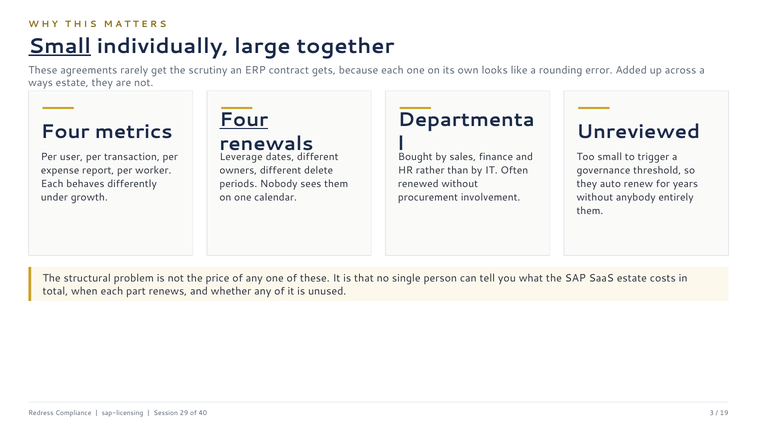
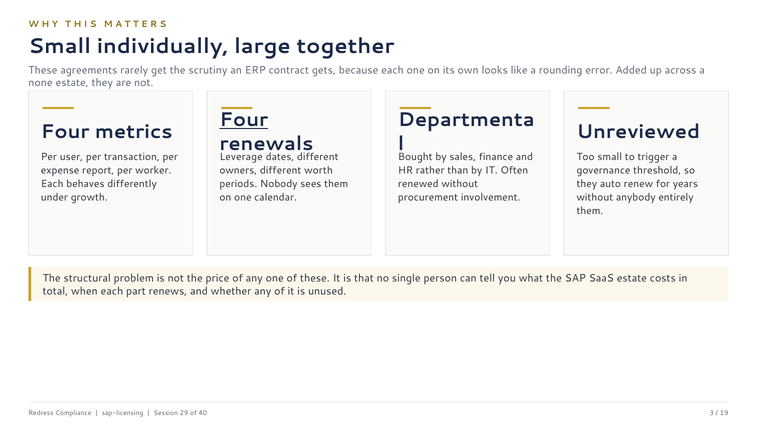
Small at (60, 46) underline: present -> none
ways: ways -> none
delete: delete -> worth
